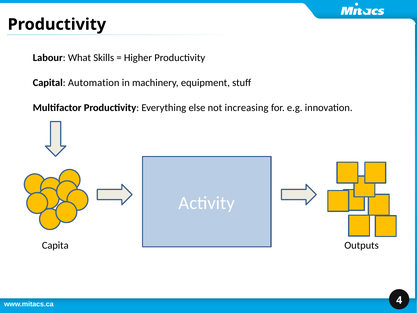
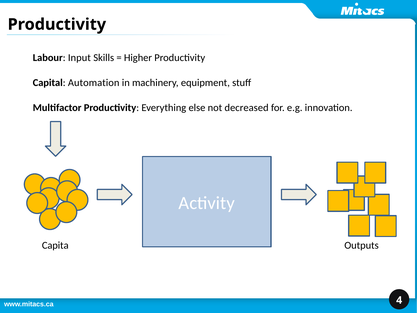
What: What -> Input
increasing: increasing -> decreased
